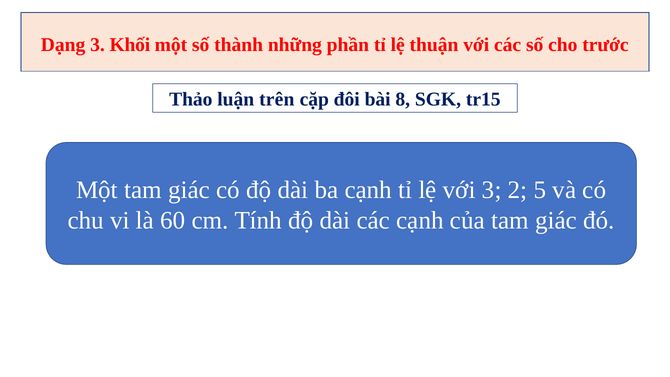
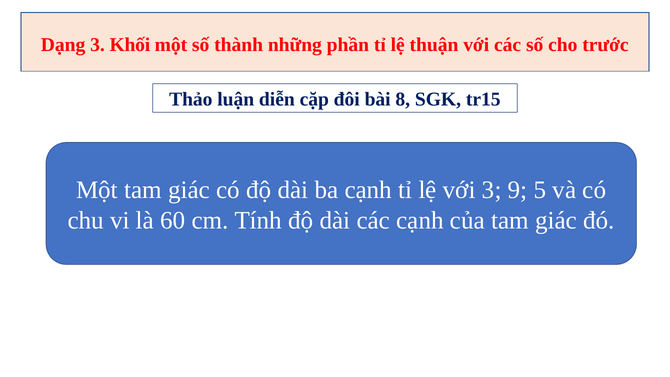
trên: trên -> diễn
2: 2 -> 9
